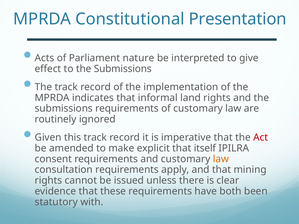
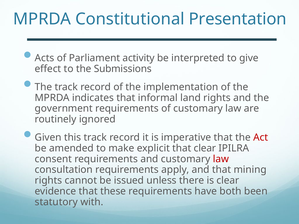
nature: nature -> activity
submissions at (64, 109): submissions -> government
that itself: itself -> clear
law at (221, 159) colour: orange -> red
